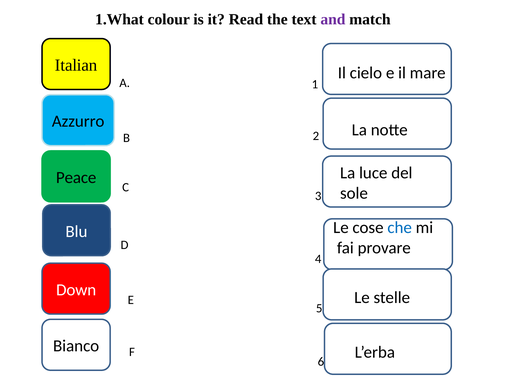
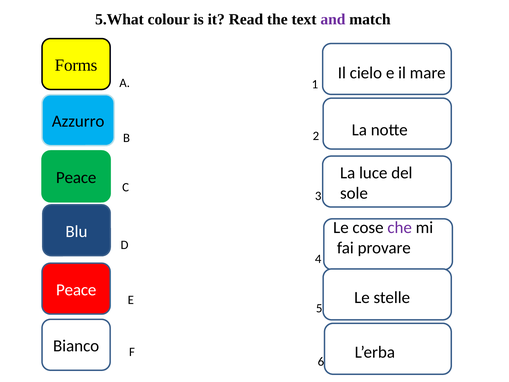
1.What: 1.What -> 5.What
Italian: Italian -> Forms
che colour: blue -> purple
Down at (76, 290): Down -> Peace
